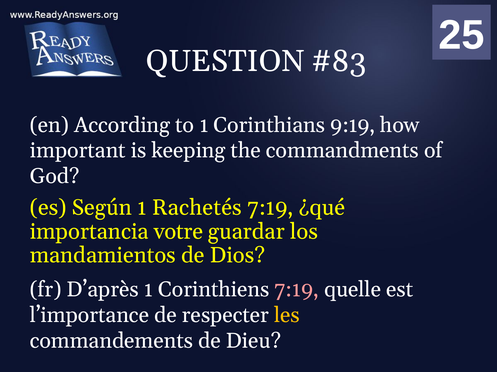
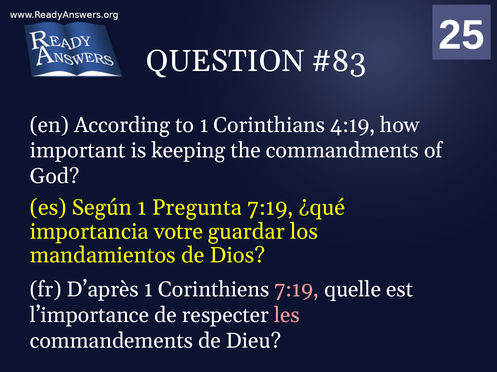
9:19: 9:19 -> 4:19
Rachetés: Rachetés -> Pregunta
les colour: yellow -> pink
